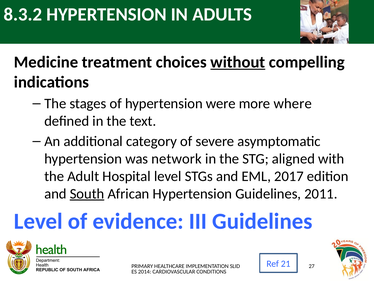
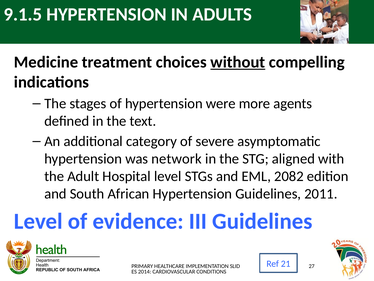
8.3.2: 8.3.2 -> 9.1.5
where: where -> agents
2017: 2017 -> 2082
South underline: present -> none
